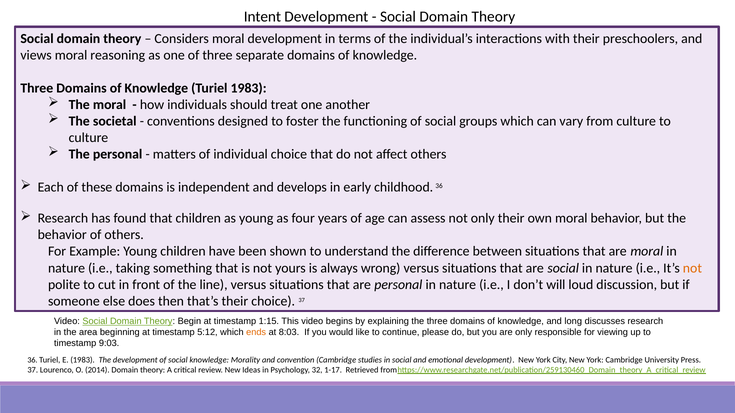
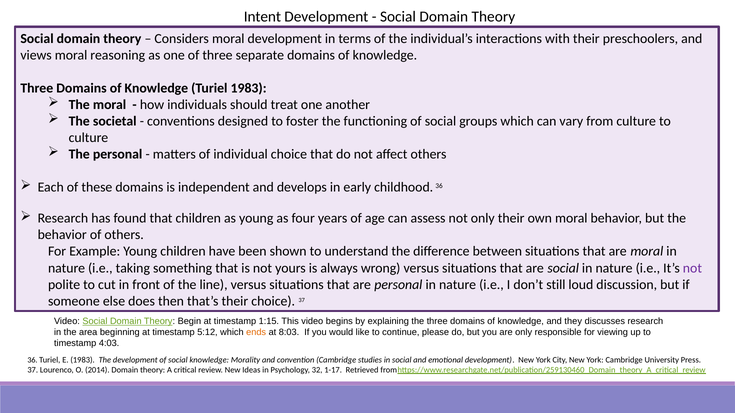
not at (692, 268) colour: orange -> purple
will: will -> still
long: long -> they
9:03: 9:03 -> 4:03
